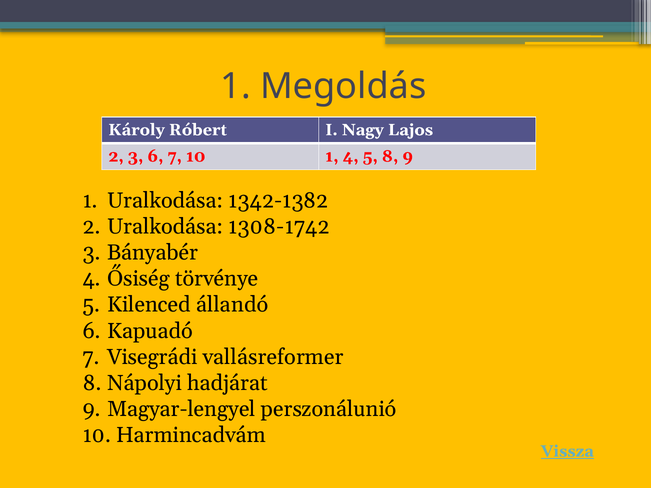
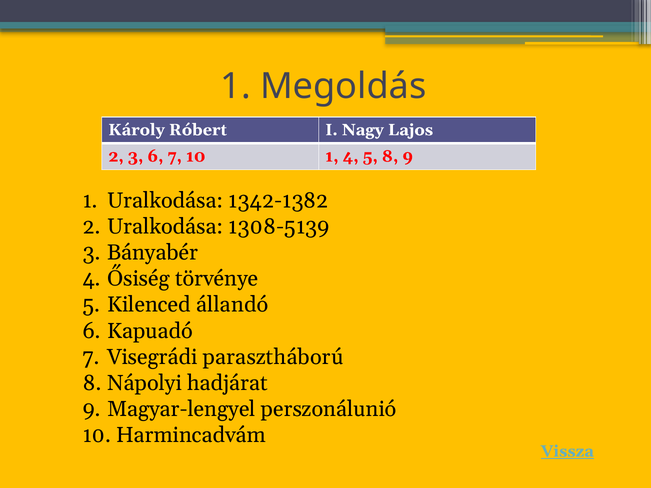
1308-1742: 1308-1742 -> 1308-5139
vallásreformer: vallásreformer -> parasztháború
